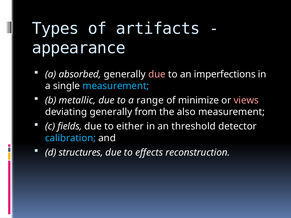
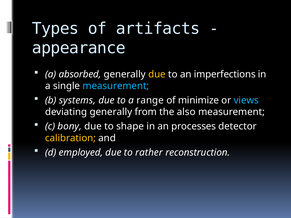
due at (157, 74) colour: pink -> yellow
metallic: metallic -> systems
views colour: pink -> light blue
fields: fields -> bony
either: either -> shape
threshold: threshold -> processes
calibration colour: light blue -> yellow
structures: structures -> employed
effects: effects -> rather
